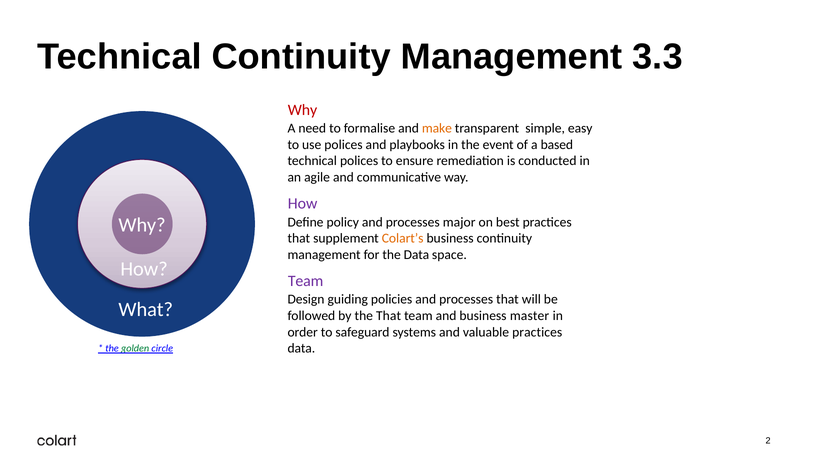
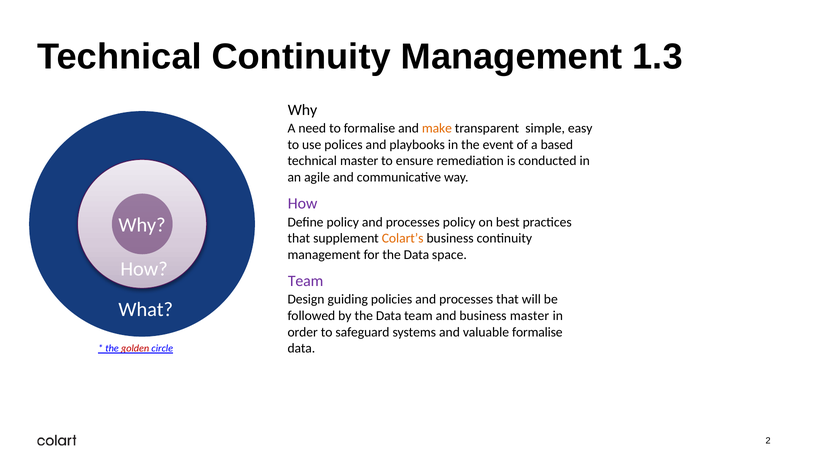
3.3: 3.3 -> 1.3
Why at (303, 110) colour: red -> black
technical polices: polices -> master
processes major: major -> policy
by the That: That -> Data
valuable practices: practices -> formalise
golden colour: green -> red
